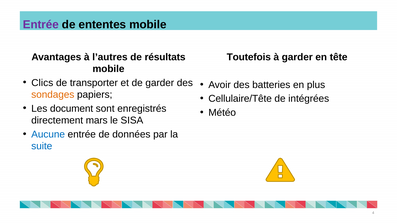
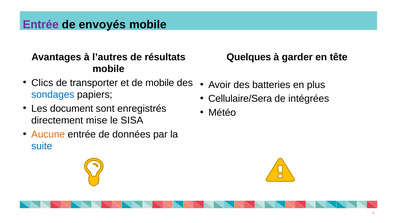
ententes: ententes -> envoyés
Toutefois: Toutefois -> Quelques
de garder: garder -> mobile
sondages colour: orange -> blue
Cellulaire/Tête: Cellulaire/Tête -> Cellulaire/Sera
mars: mars -> mise
Aucune colour: blue -> orange
